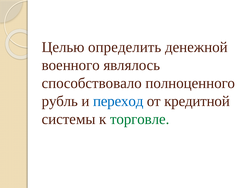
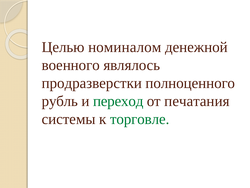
определить: определить -> номиналом
способствовало: способствовало -> продразверстки
переход colour: blue -> green
кредитной: кредитной -> печатания
